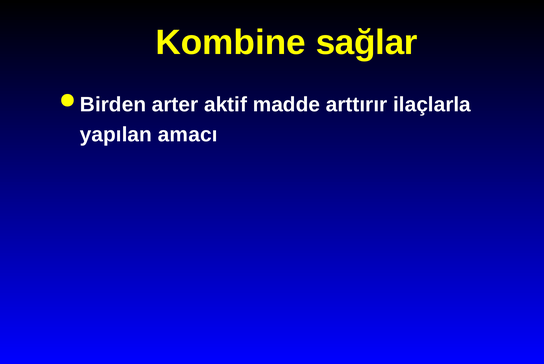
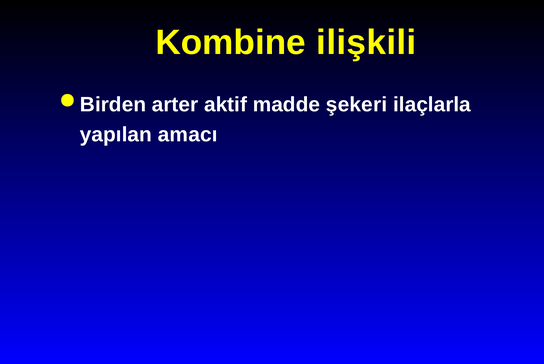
sağlar: sağlar -> ilişkili
arttırır: arttırır -> şekeri
